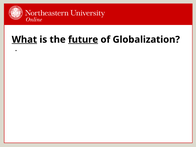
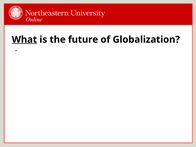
future underline: present -> none
